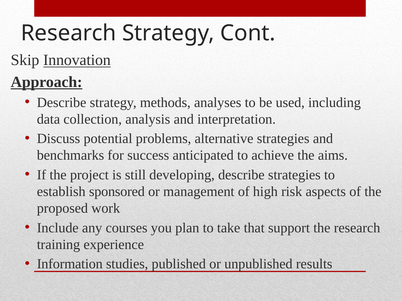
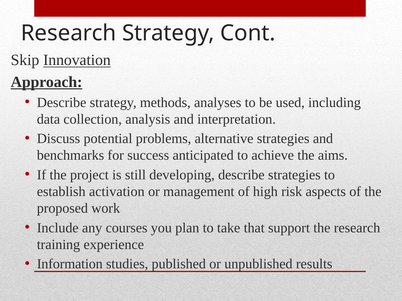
sponsored: sponsored -> activation
